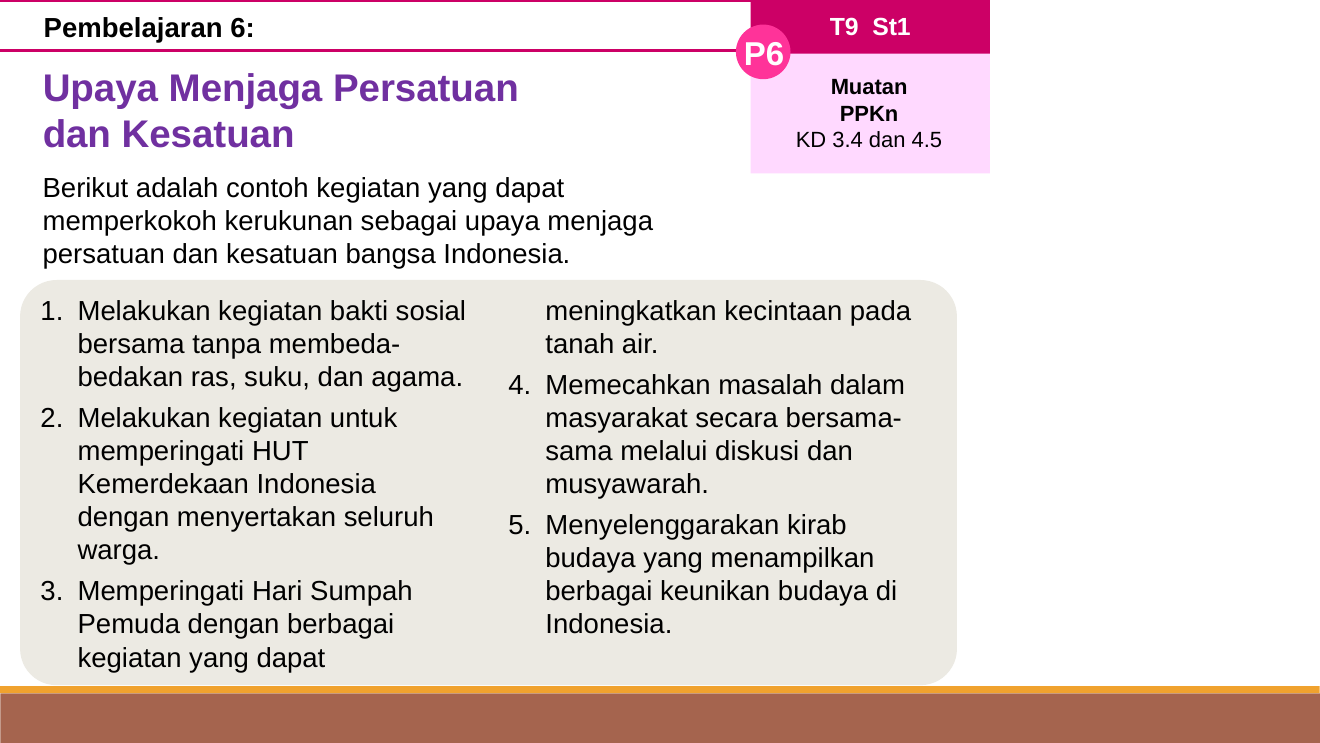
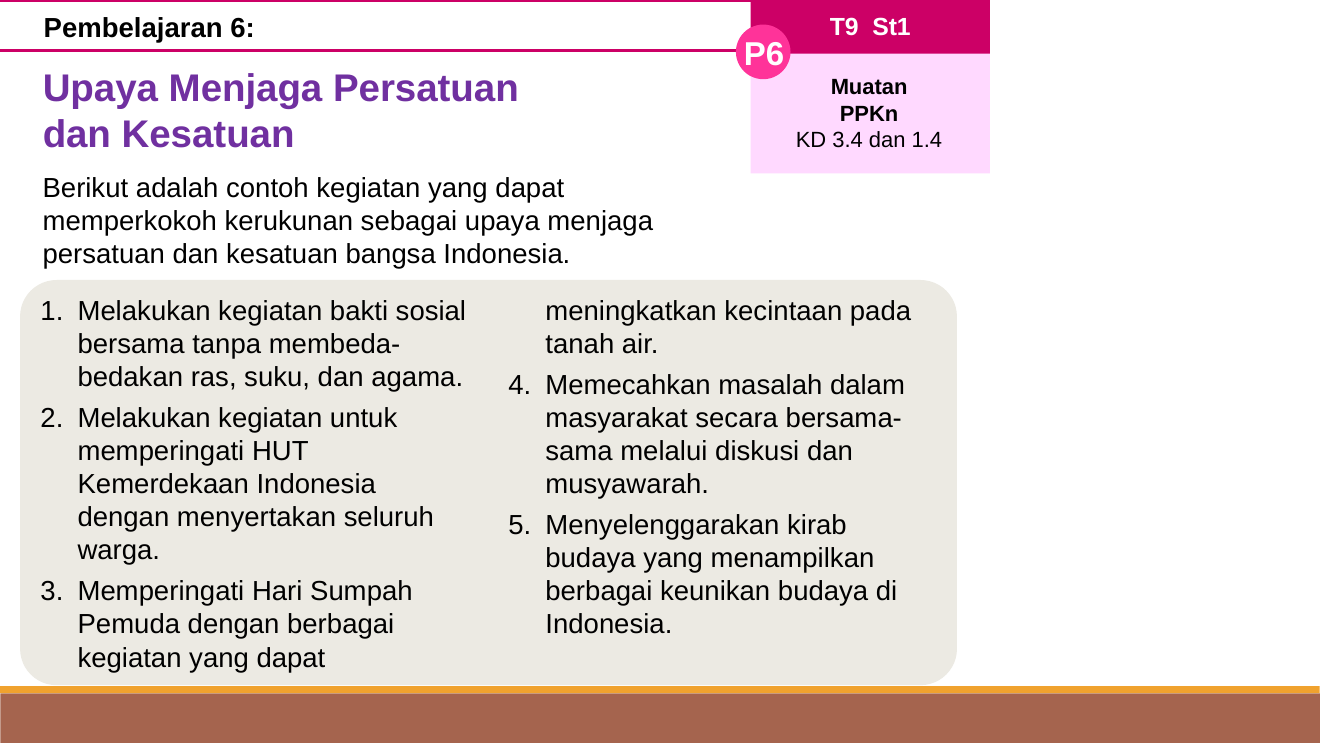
4.5: 4.5 -> 1.4
